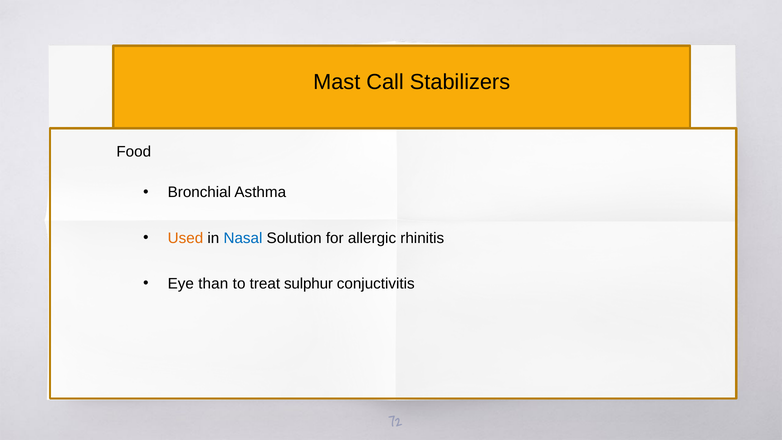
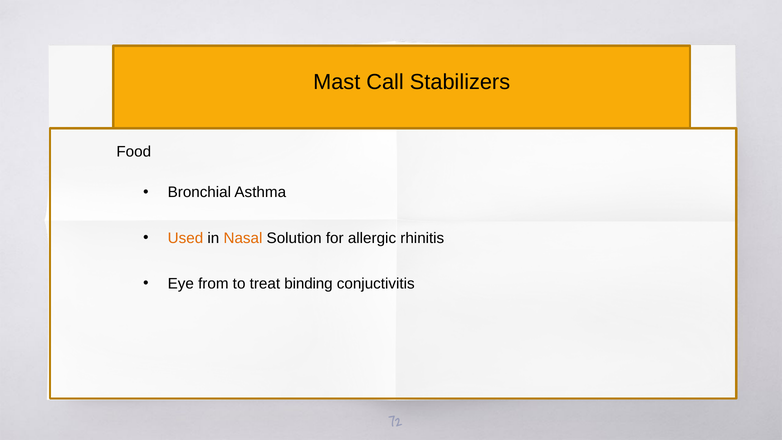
Nasal colour: blue -> orange
than: than -> from
sulphur: sulphur -> binding
